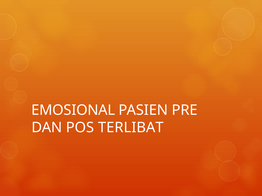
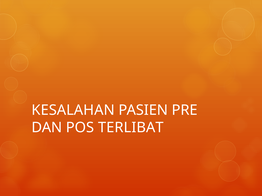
EMOSIONAL: EMOSIONAL -> KESALAHAN
